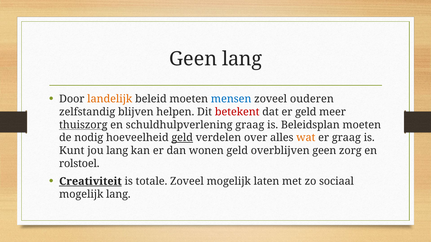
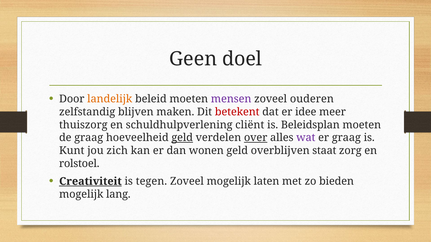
Geen lang: lang -> doel
mensen colour: blue -> purple
helpen: helpen -> maken
er geld: geld -> idee
thuiszorg underline: present -> none
schuldhulpverlening graag: graag -> cliënt
de nodig: nodig -> graag
over underline: none -> present
wat colour: orange -> purple
jou lang: lang -> zich
overblijven geen: geen -> staat
totale: totale -> tegen
sociaal: sociaal -> bieden
